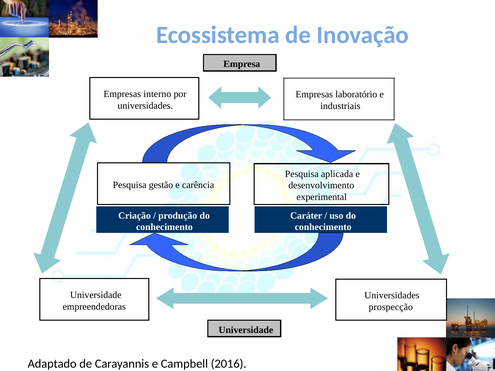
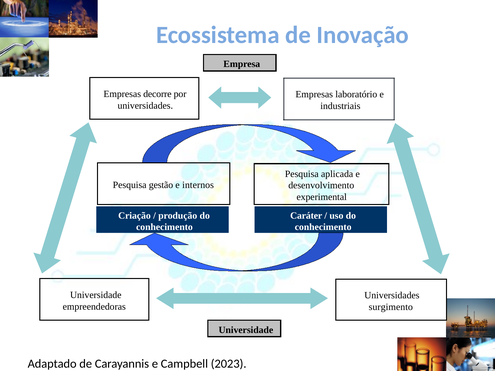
interno: interno -> decorre
carência: carência -> internos
prospecção: prospecção -> surgimento
2016: 2016 -> 2023
